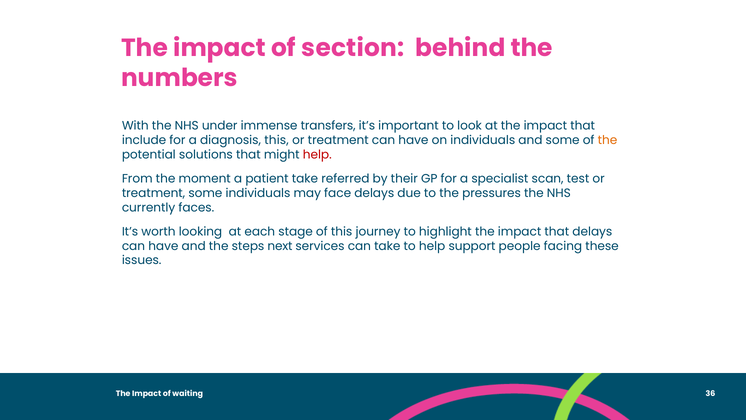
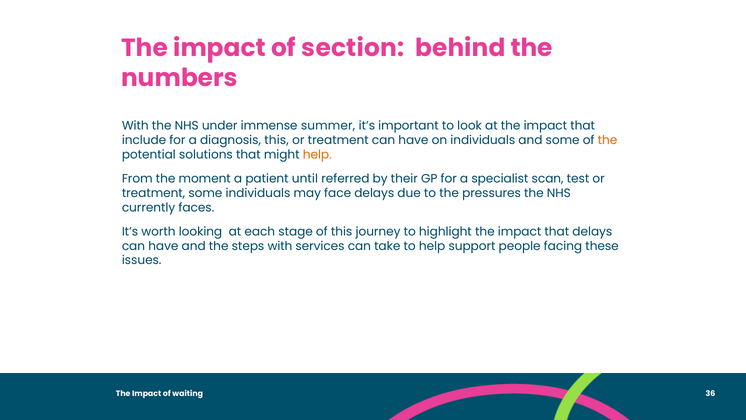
transfers: transfers -> summer
help at (317, 155) colour: red -> orange
patient take: take -> until
steps next: next -> with
